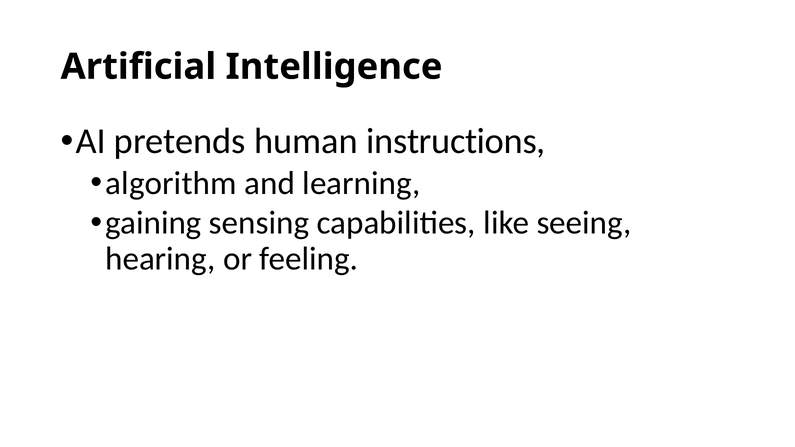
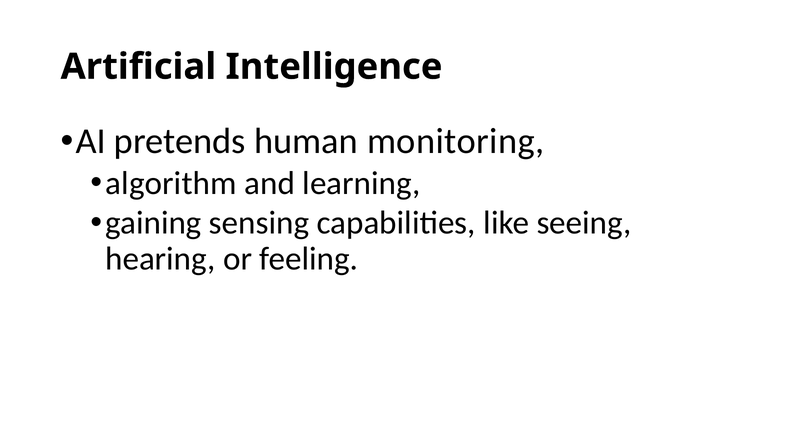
instructions: instructions -> monitoring
